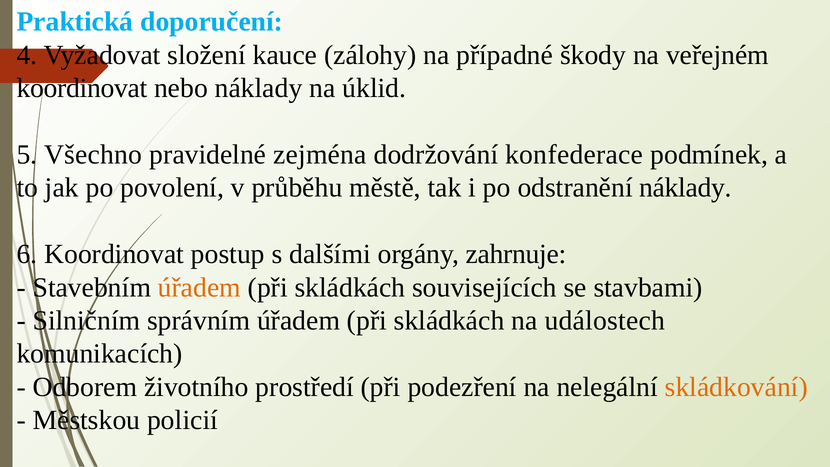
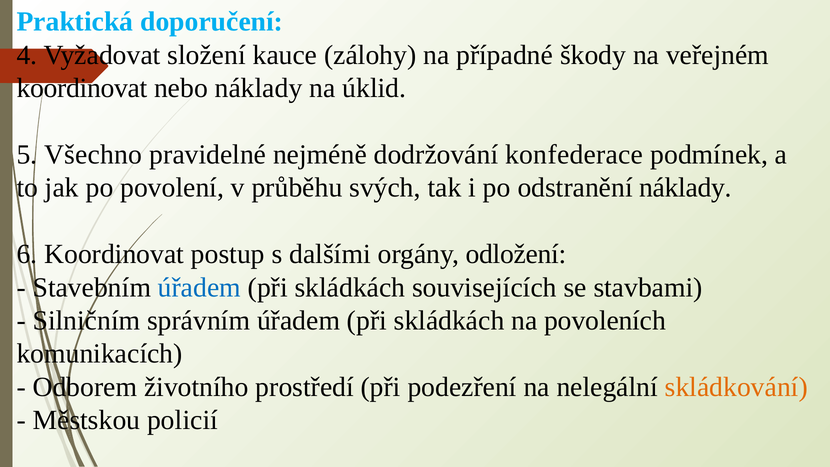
zejména: zejména -> nejméně
průběhu městě: městě -> svých
zahrnuje: zahrnuje -> odložení
úřadem at (199, 287) colour: orange -> blue
událostech: událostech -> povoleních
